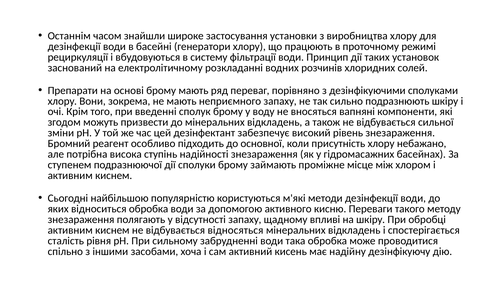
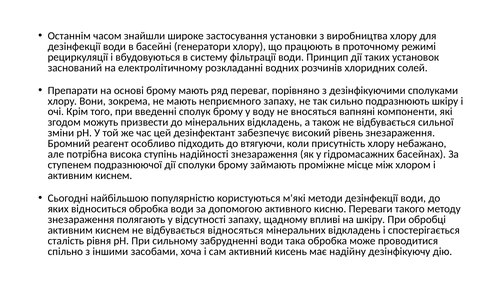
основної: основної -> втягуючи
